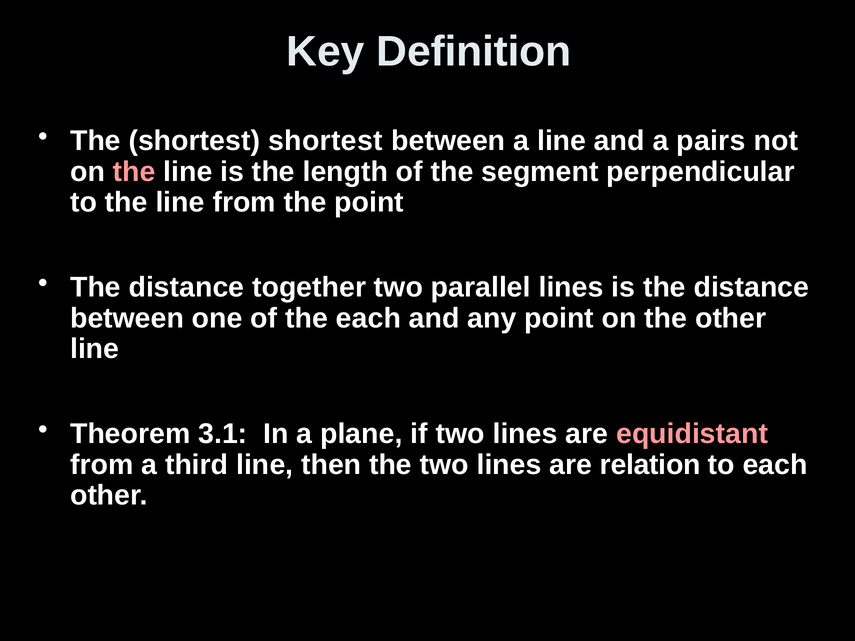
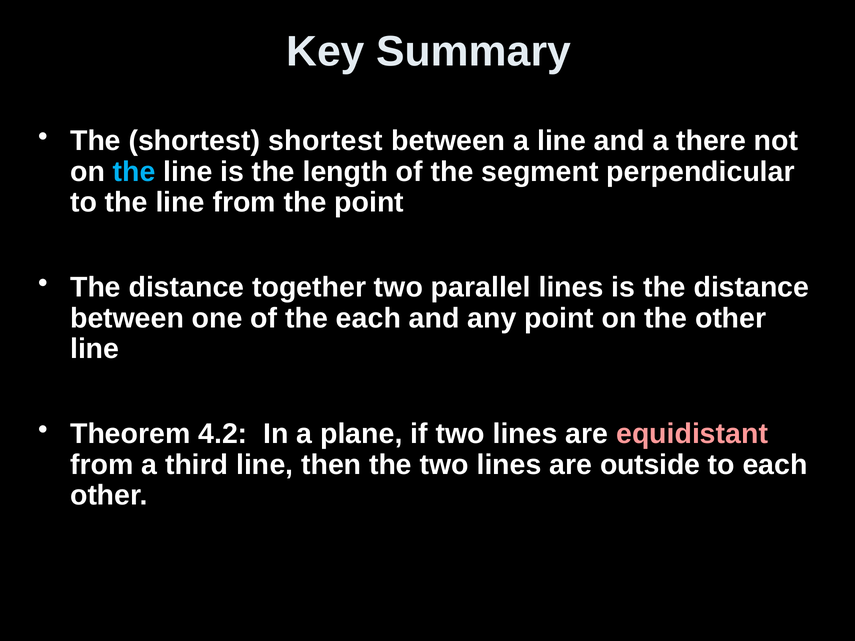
Definition: Definition -> Summary
pairs: pairs -> there
the at (134, 172) colour: pink -> light blue
3.1: 3.1 -> 4.2
relation: relation -> outside
